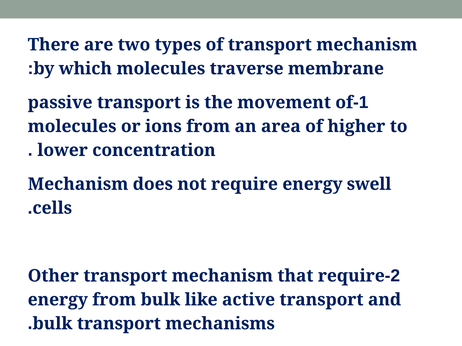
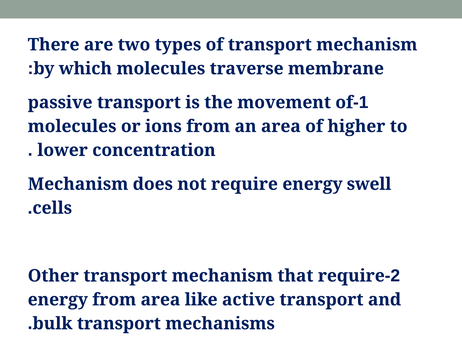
from bulk: bulk -> area
